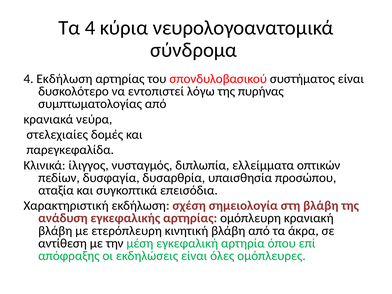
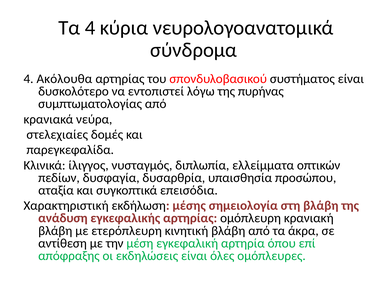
4 Εκδήλωση: Εκδήλωση -> Ακόλουθα
σχέση: σχέση -> μέσης
